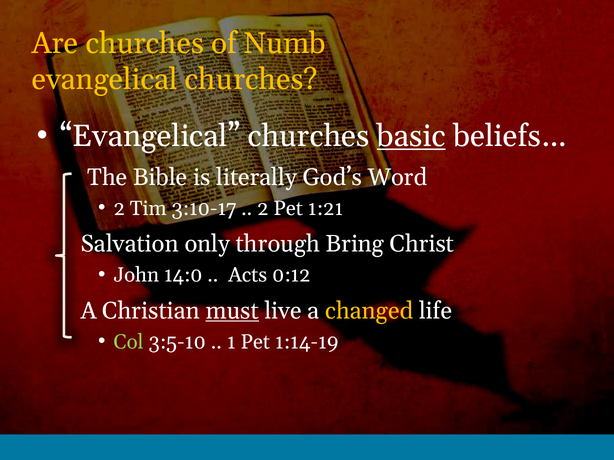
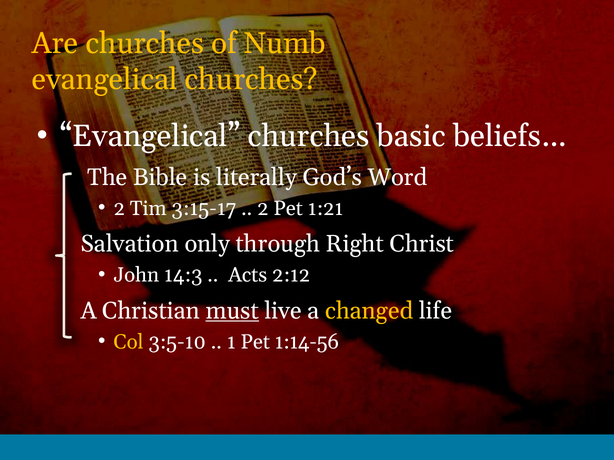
basic underline: present -> none
3:10-17: 3:10-17 -> 3:15-17
Bring: Bring -> Right
14:0: 14:0 -> 14:3
0:12: 0:12 -> 2:12
Col colour: light green -> yellow
1:14-19: 1:14-19 -> 1:14-56
